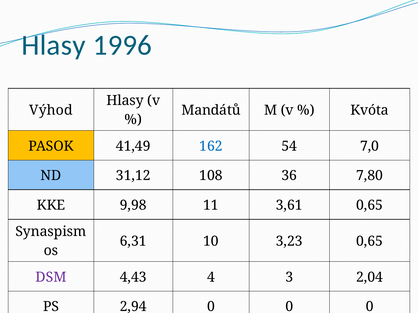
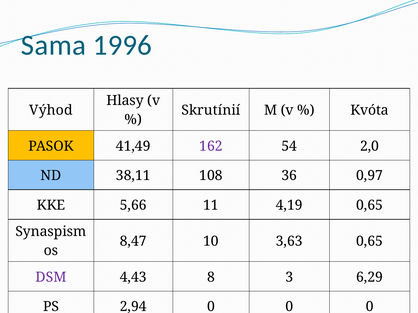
Hlasy at (53, 45): Hlasy -> Sama
Mandátů: Mandátů -> Skrutínií
162 colour: blue -> purple
7,0: 7,0 -> 2,0
31,12: 31,12 -> 38,11
7,80: 7,80 -> 0,97
9,98: 9,98 -> 5,66
3,61: 3,61 -> 4,19
6,31: 6,31 -> 8,47
3,23: 3,23 -> 3,63
4: 4 -> 8
2,04: 2,04 -> 6,29
